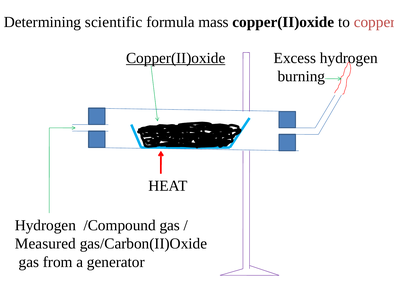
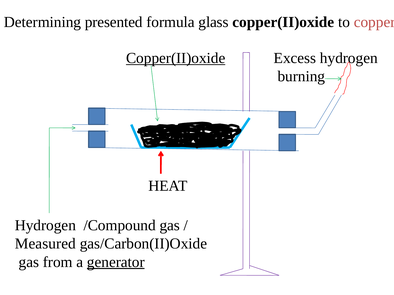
scientific: scientific -> presented
mass: mass -> glass
generator underline: none -> present
